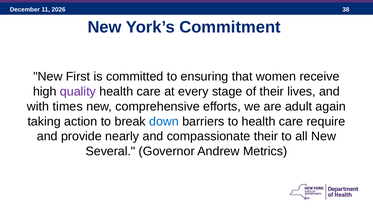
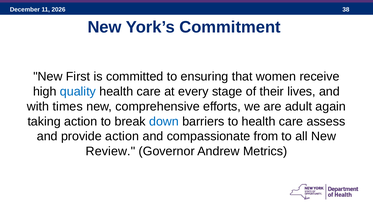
quality colour: purple -> blue
require: require -> assess
provide nearly: nearly -> action
compassionate their: their -> from
Several: Several -> Review
